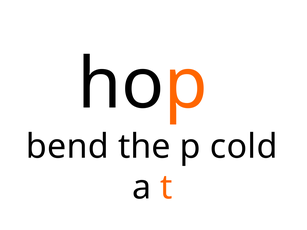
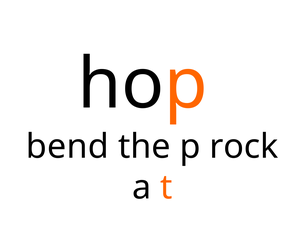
cold: cold -> rock
